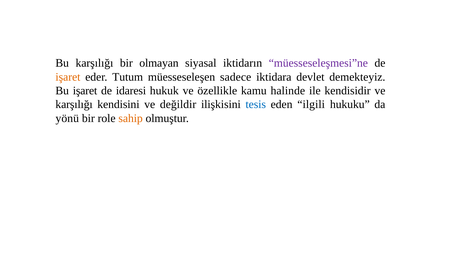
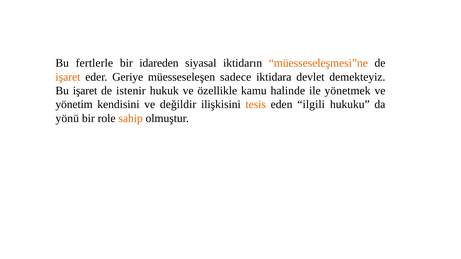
Bu karşılığı: karşılığı -> fertlerle
olmayan: olmayan -> idareden
müesseseleşmesi”ne colour: purple -> orange
Tutum: Tutum -> Geriye
idaresi: idaresi -> istenir
kendisidir: kendisidir -> yönetmek
karşılığı at (74, 105): karşılığı -> yönetim
tesis colour: blue -> orange
